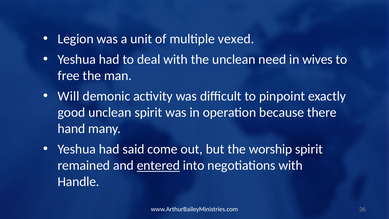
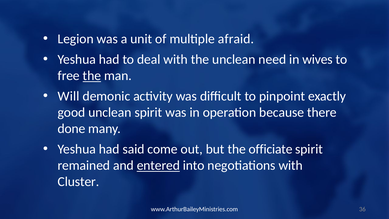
vexed: vexed -> afraid
the at (92, 76) underline: none -> present
hand: hand -> done
worship: worship -> officiate
Handle: Handle -> Cluster
